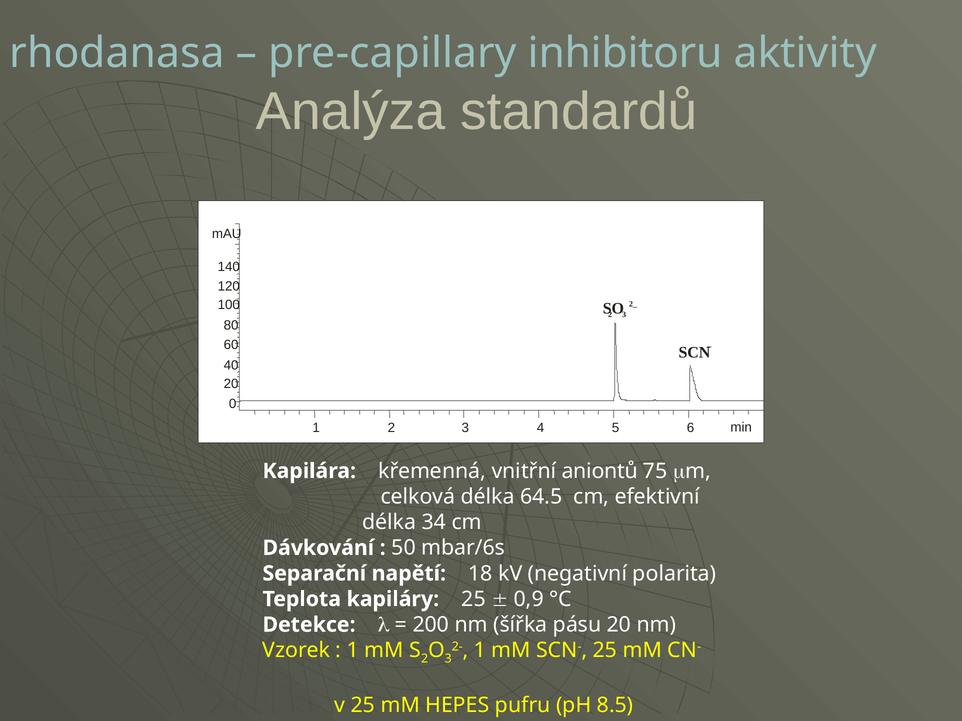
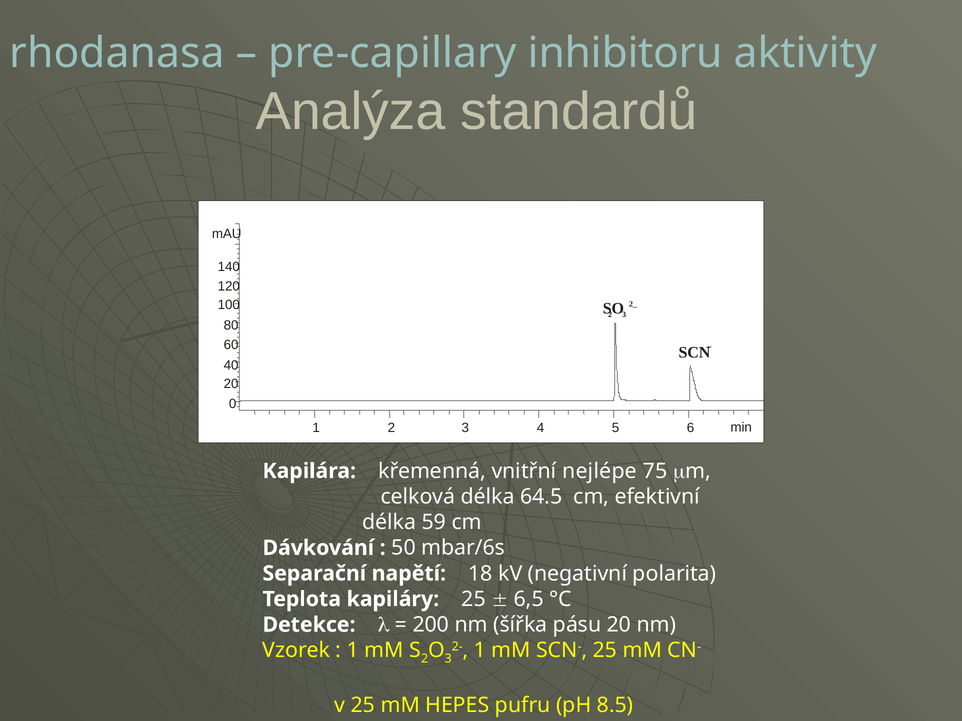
aniontů: aniontů -> nejlépe
34: 34 -> 59
0,9: 0,9 -> 6,5
